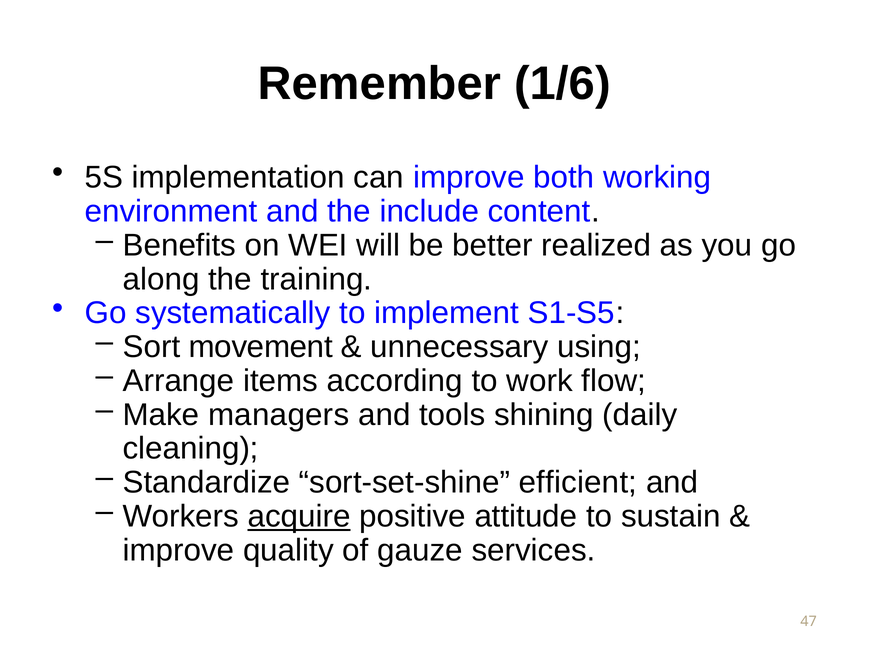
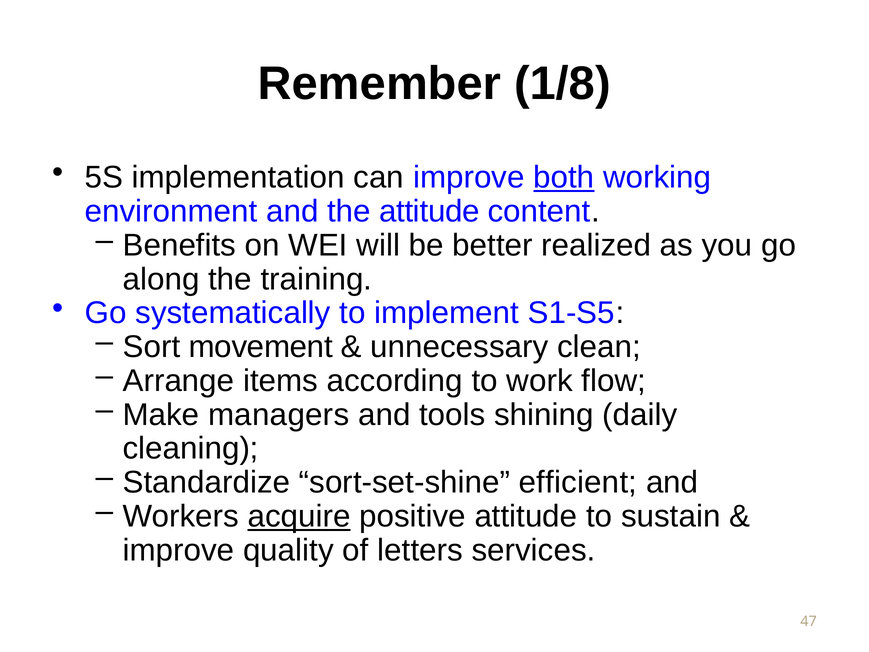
1/6: 1/6 -> 1/8
both underline: none -> present
the include: include -> attitude
using: using -> clean
gauze: gauze -> letters
